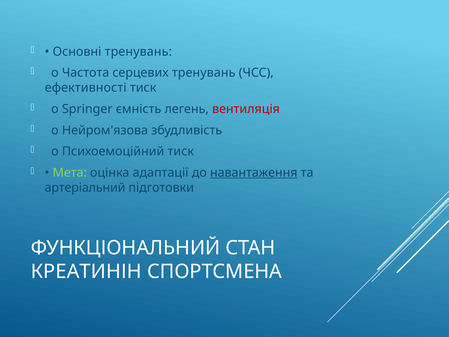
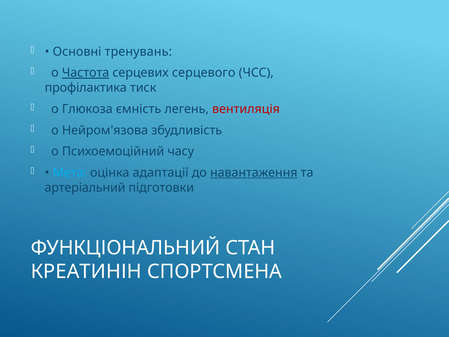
Частота underline: none -> present
серцевих тренувань: тренувань -> серцевого
ефективності: ефективності -> профілактика
Springer: Springer -> Глюкоза
Психоемоційний тиск: тиск -> часу
Мета colour: light green -> light blue
